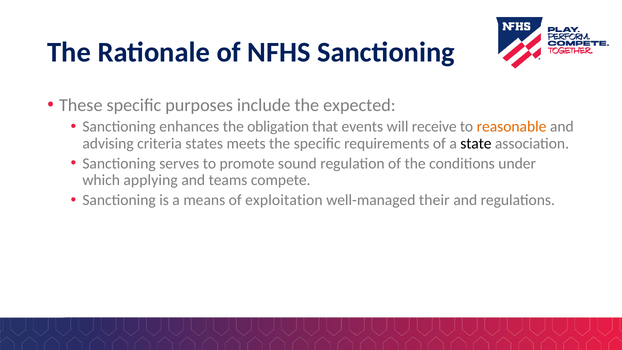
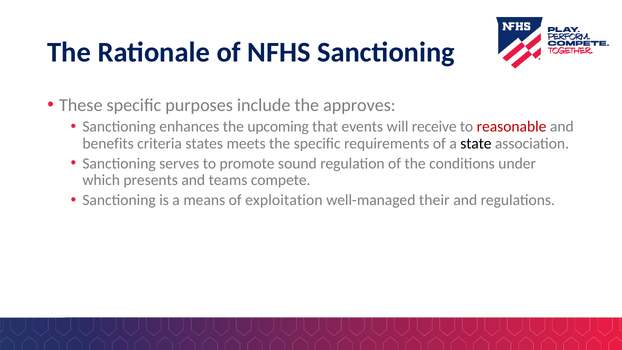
expected: expected -> approves
obligation: obligation -> upcoming
reasonable colour: orange -> red
advising: advising -> benefits
applying: applying -> presents
